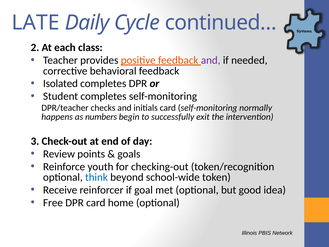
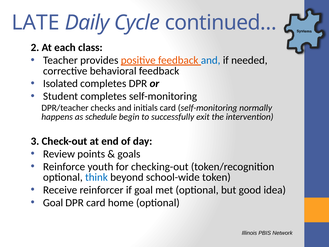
and at (211, 60) colour: purple -> blue
numbers: numbers -> schedule
Free at (53, 202): Free -> Goal
